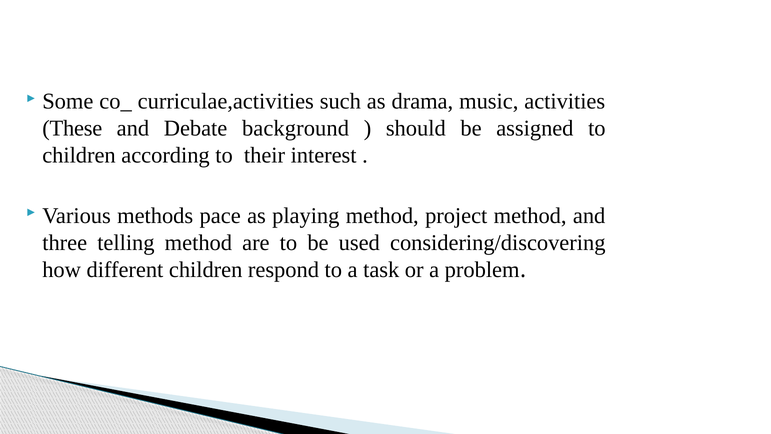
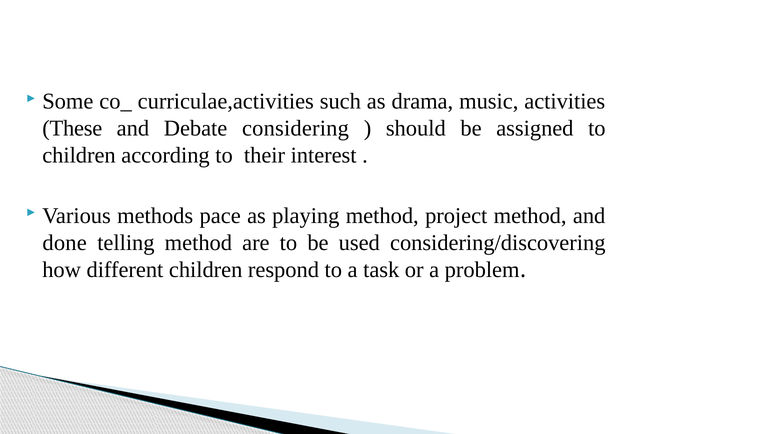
background: background -> considering
three: three -> done
